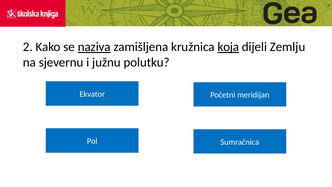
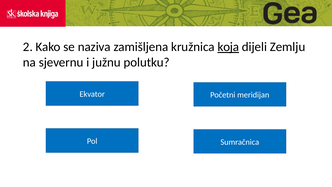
naziva underline: present -> none
